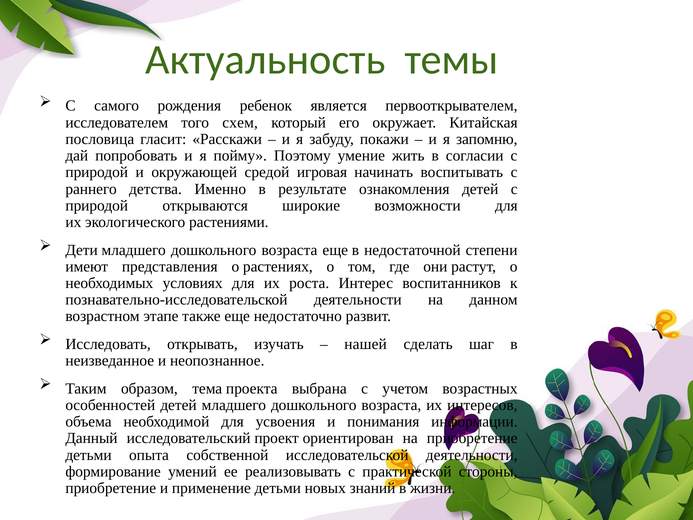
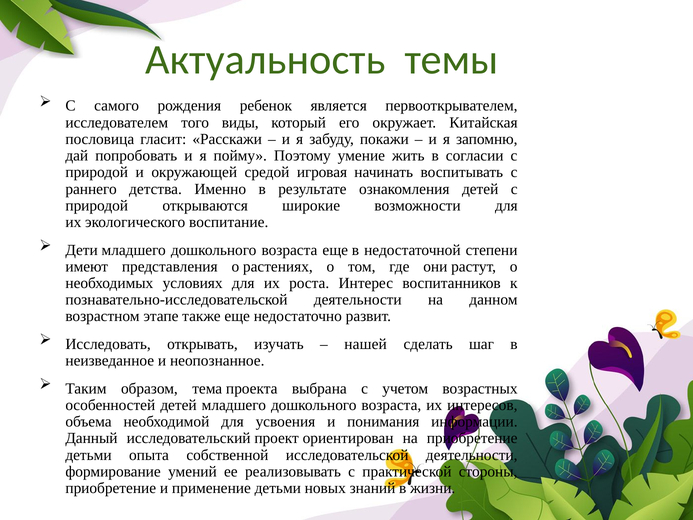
схем: схем -> виды
растениями: растениями -> воспитание
